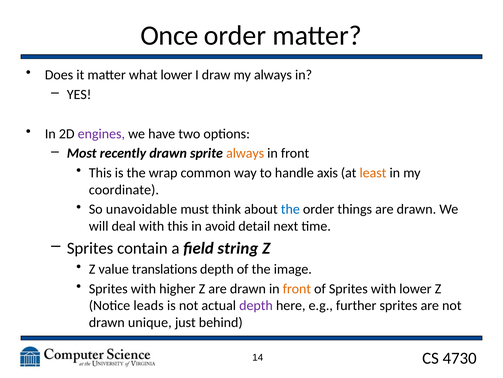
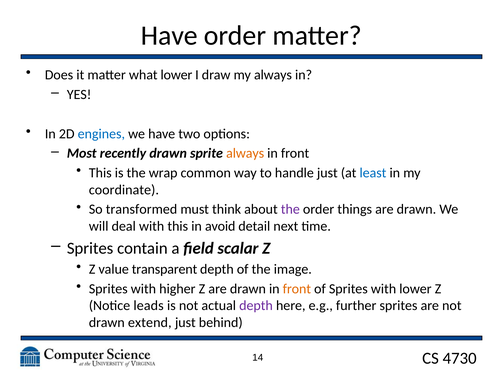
Once at (169, 35): Once -> Have
engines colour: purple -> blue
handle axis: axis -> just
least colour: orange -> blue
unavoidable: unavoidable -> transformed
the at (290, 209) colour: blue -> purple
string: string -> scalar
translations: translations -> transparent
unique: unique -> extend
